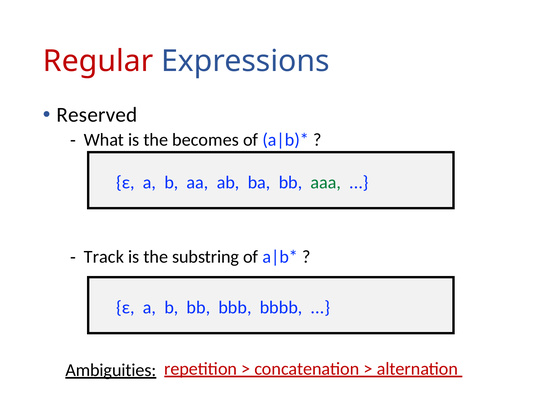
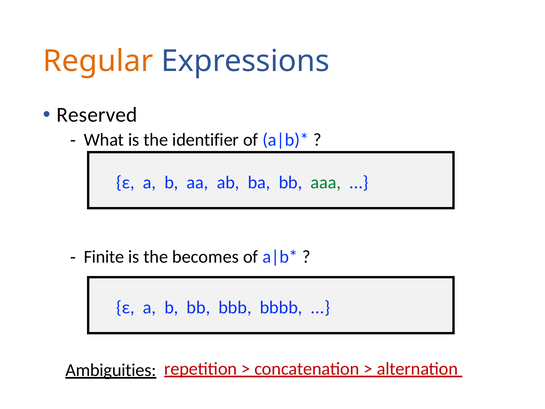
Regular colour: red -> orange
becomes: becomes -> identifier
Track: Track -> Finite
substring: substring -> becomes
